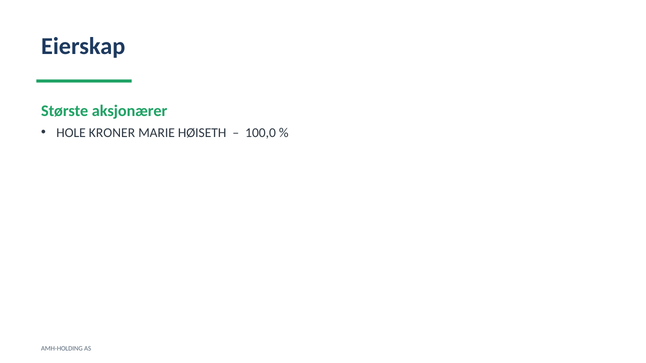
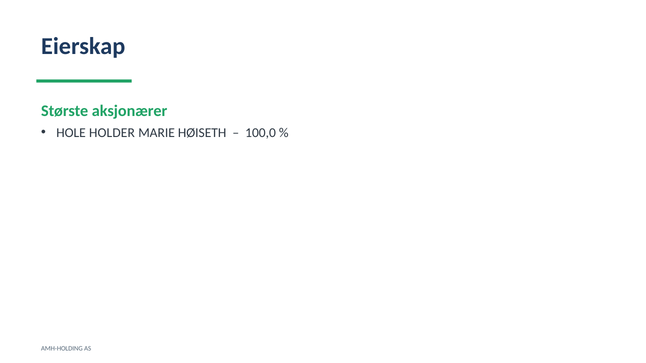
KRONER: KRONER -> HOLDER
